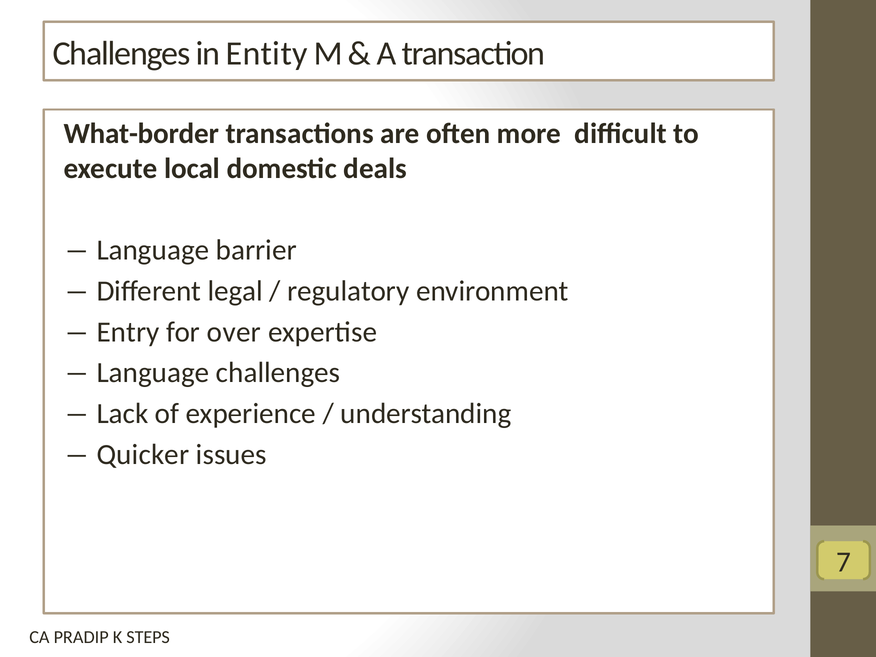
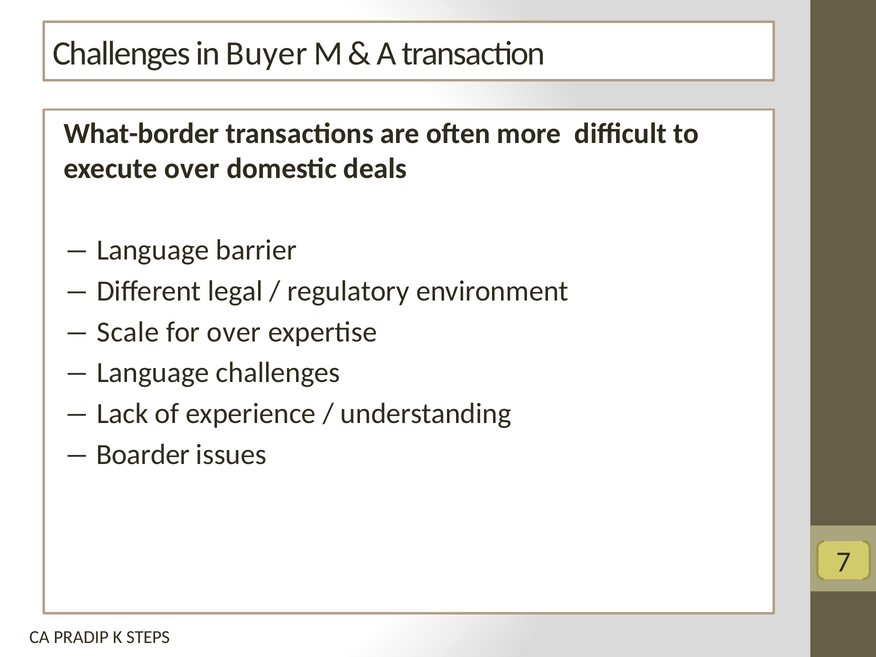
Entity: Entity -> Buyer
execute local: local -> over
Entry: Entry -> Scale
Quicker: Quicker -> Boarder
